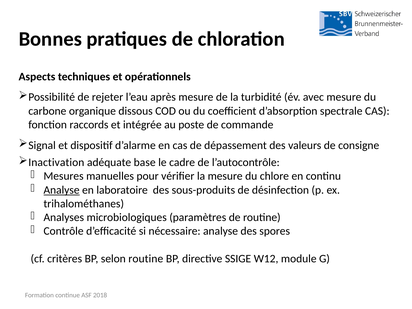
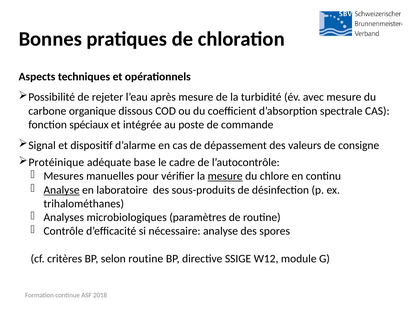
raccords: raccords -> spéciaux
Inactivation: Inactivation -> Protéinique
mesure at (225, 176) underline: none -> present
